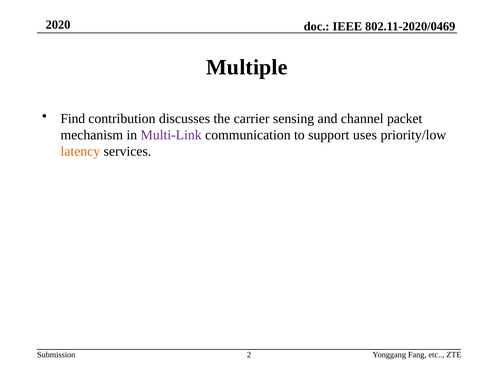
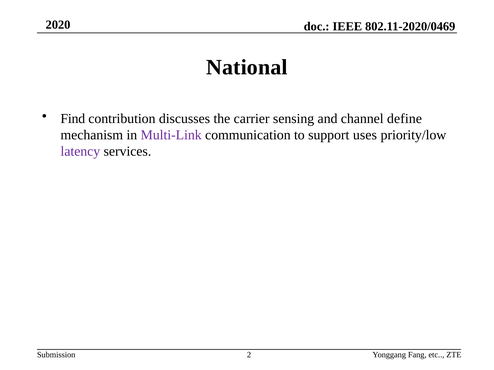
Multiple: Multiple -> National
packet: packet -> define
latency colour: orange -> purple
